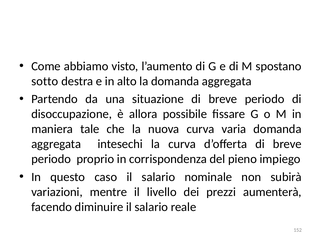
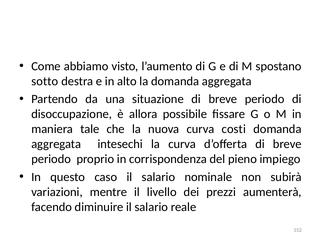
varia: varia -> costi
